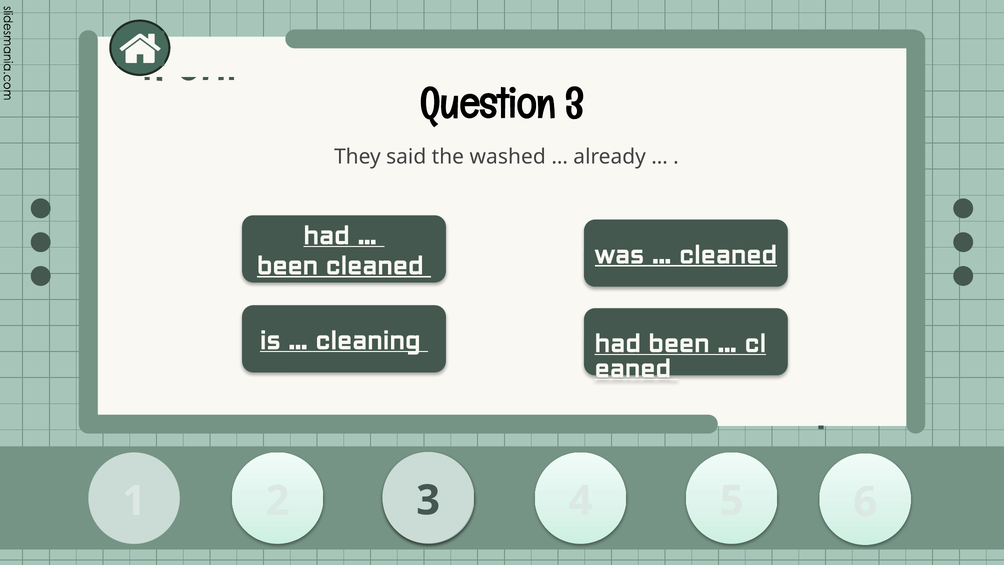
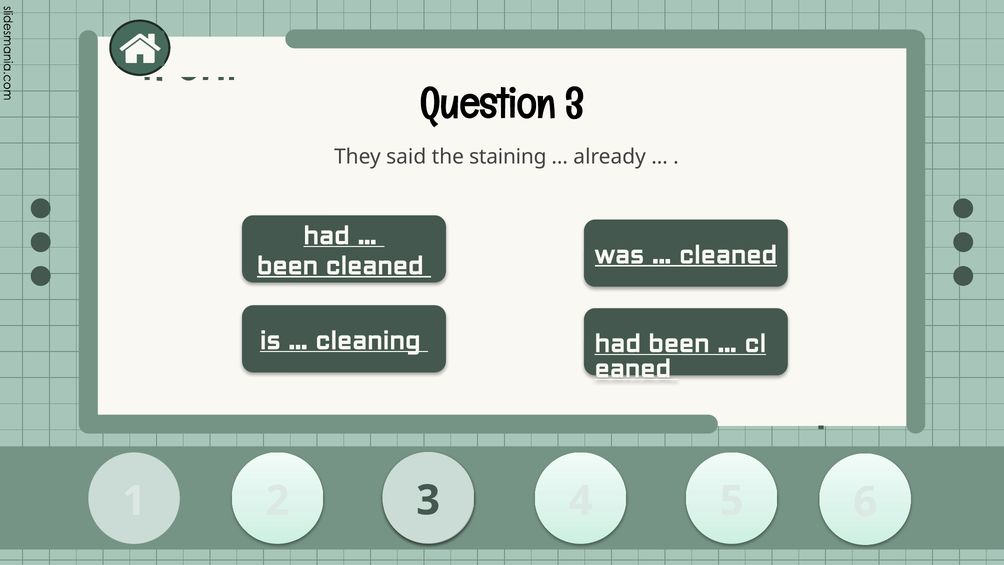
washed: washed -> staining
